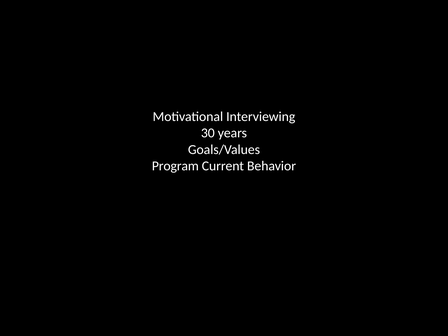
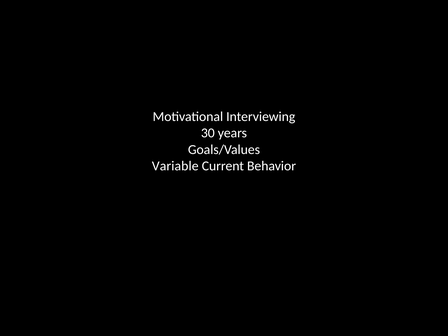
Program: Program -> Variable
